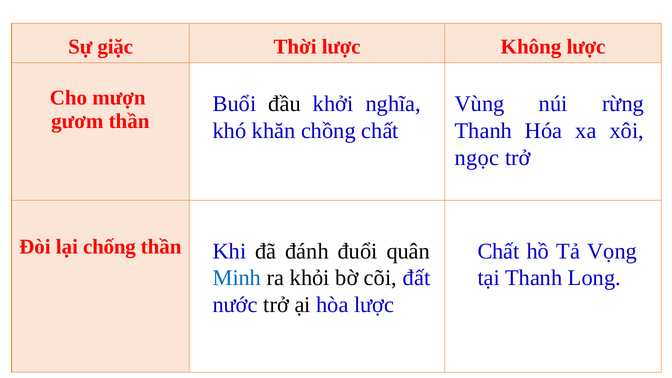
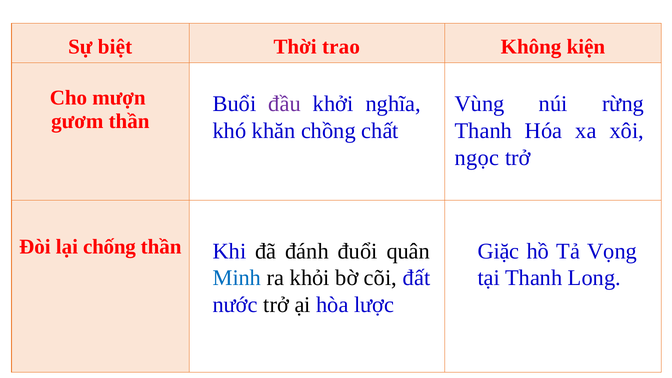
giặc: giặc -> biệt
Thời lược: lược -> trao
Không lược: lược -> kiện
đầu colour: black -> purple
Chất at (498, 251): Chất -> Giặc
